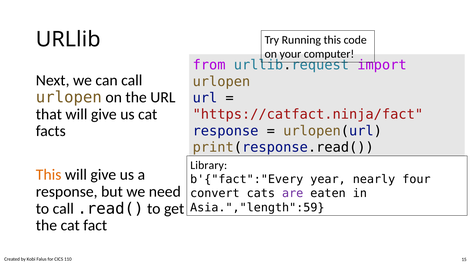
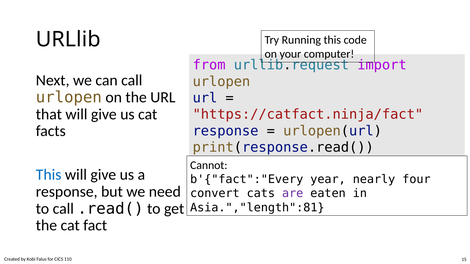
Library: Library -> Cannot
This at (49, 175) colour: orange -> blue
Asia.","length":59: Asia.","length":59 -> Asia.","length":81
